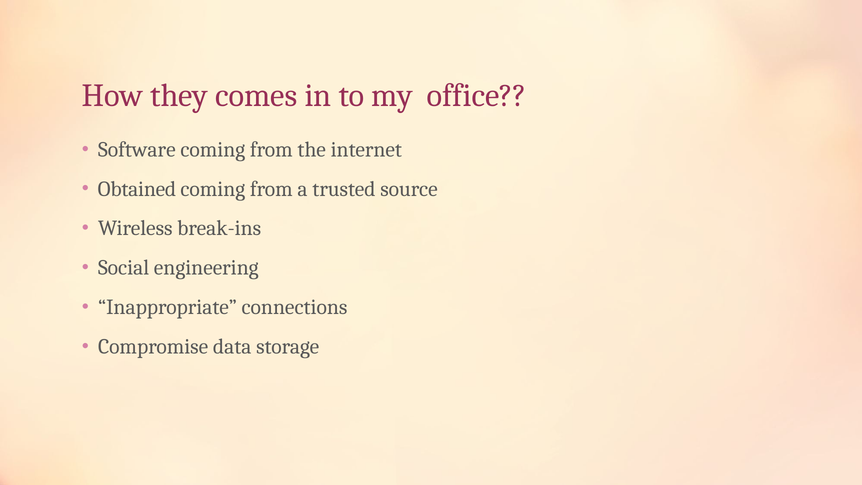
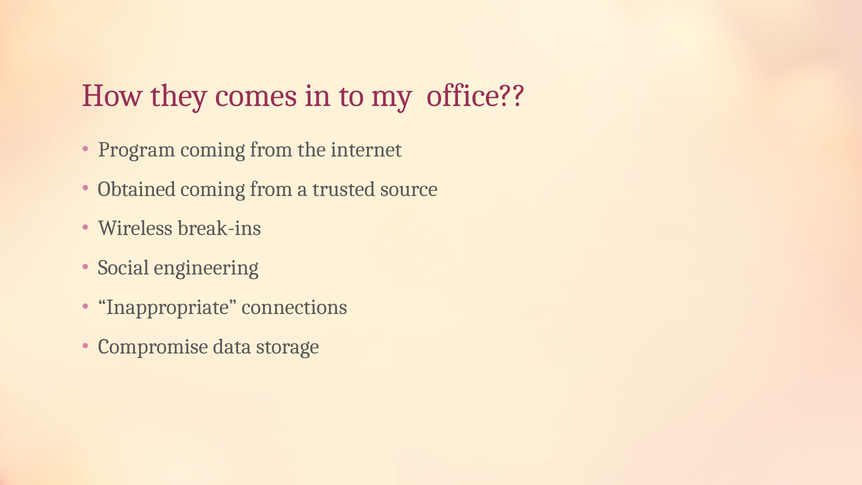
Software: Software -> Program
